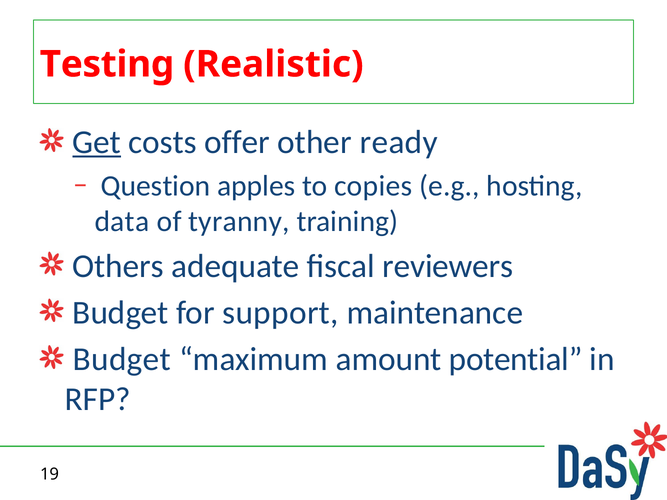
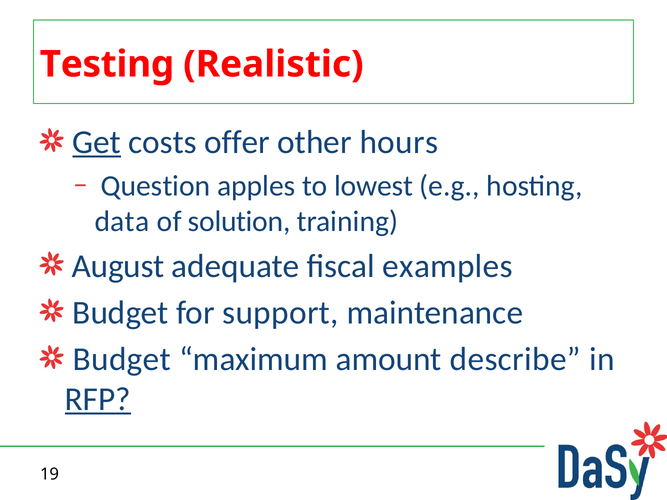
ready: ready -> hours
copies: copies -> lowest
tyranny: tyranny -> solution
Others: Others -> August
reviewers: reviewers -> examples
potential: potential -> describe
RFP underline: none -> present
